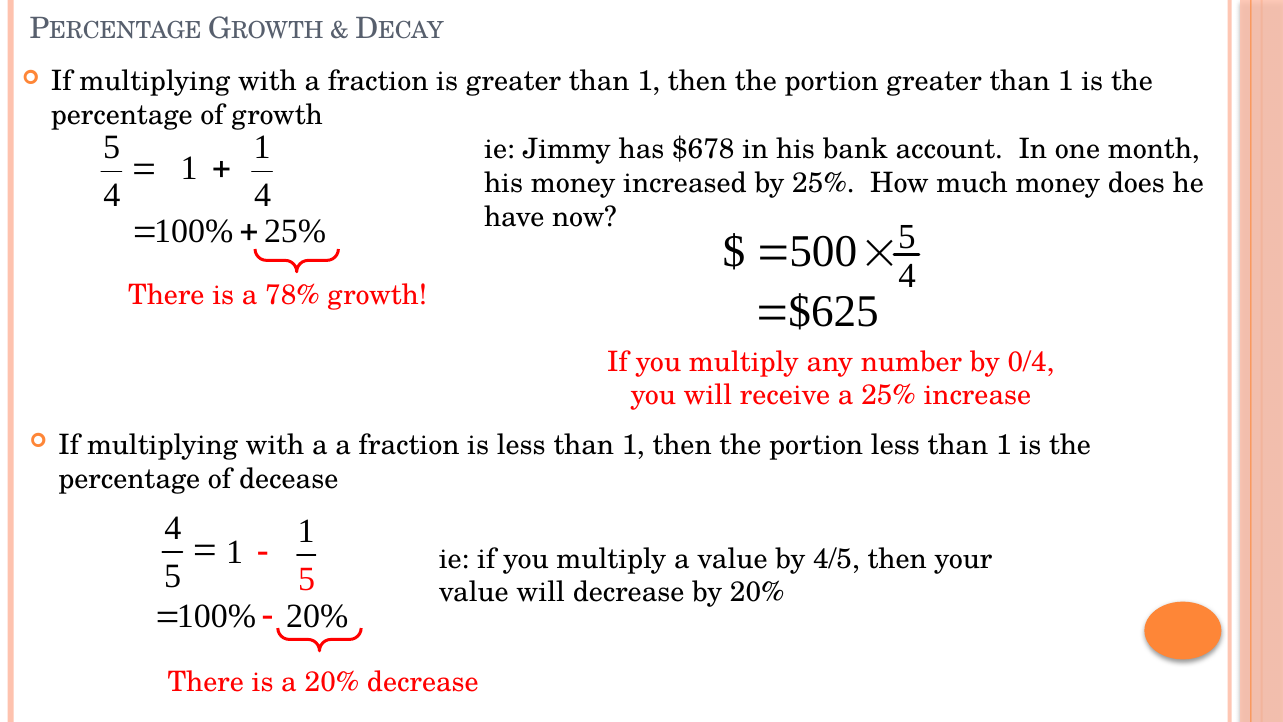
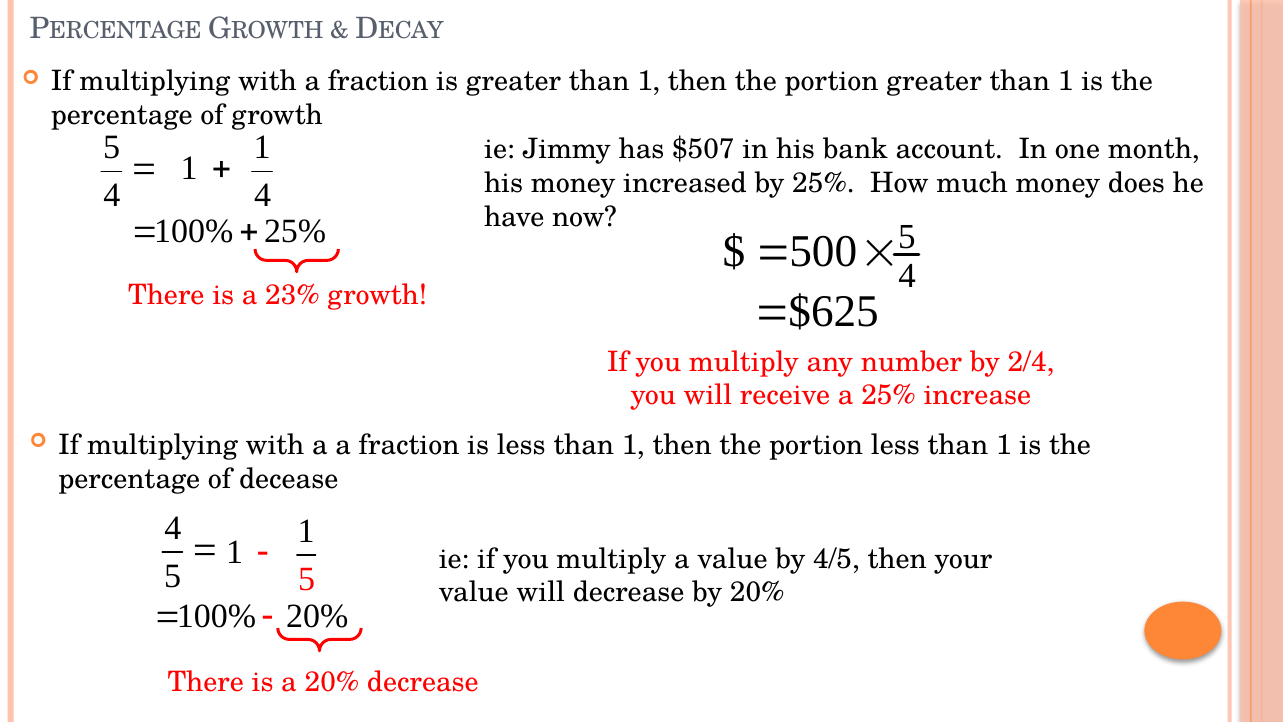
$678: $678 -> $507
78%: 78% -> 23%
0/4: 0/4 -> 2/4
